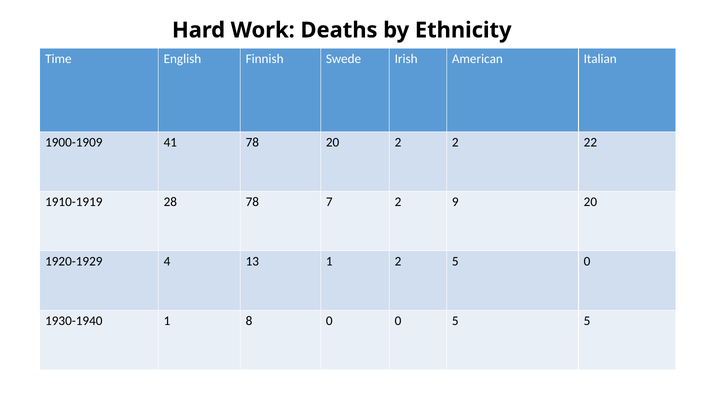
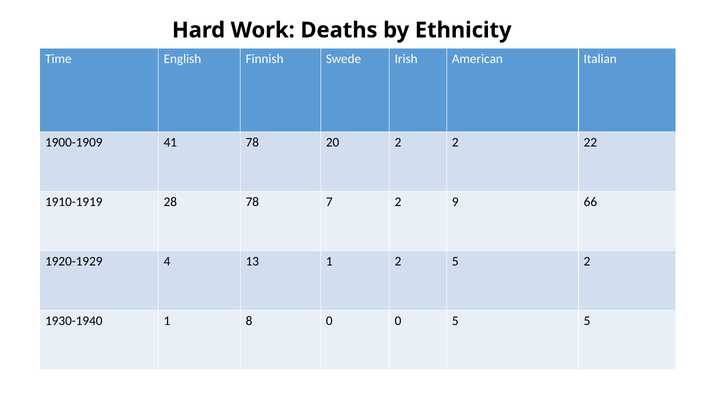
9 20: 20 -> 66
5 0: 0 -> 2
